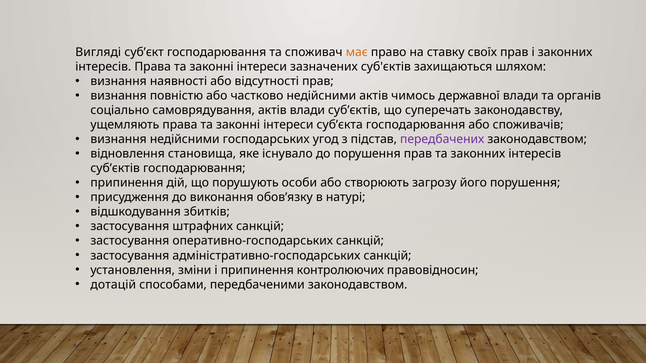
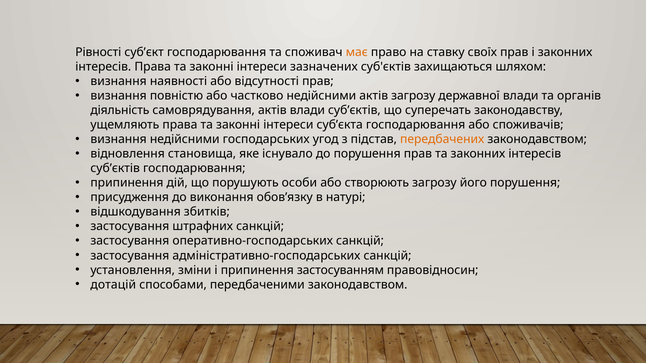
Вигляді: Вигляді -> Рівності
актів чимось: чимось -> загрозу
соціально: соціально -> діяльність
передбачених colour: purple -> orange
контролюючих: контролюючих -> застосуванням
